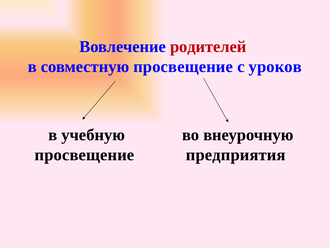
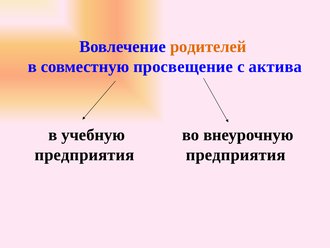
родителей colour: red -> orange
уроков: уроков -> актива
просвещение at (84, 155): просвещение -> предприятия
